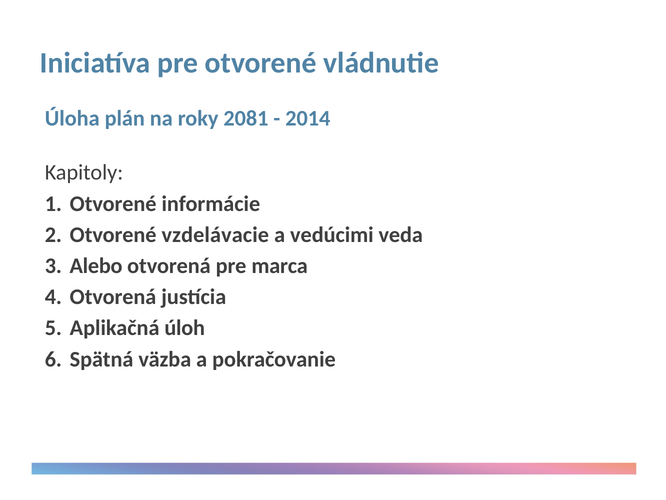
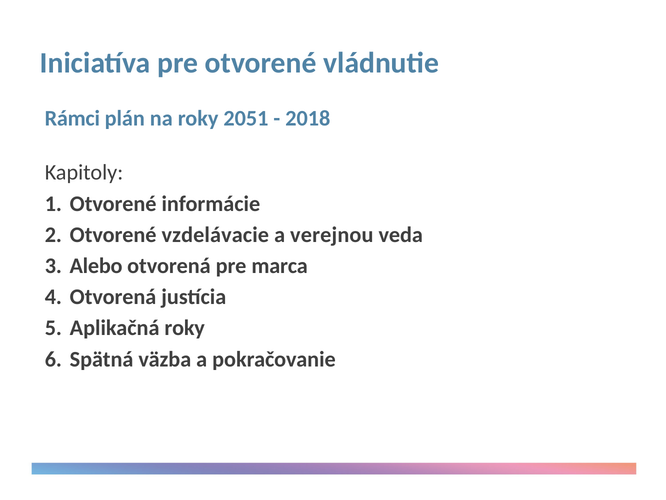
Úloha: Úloha -> Rámci
2081: 2081 -> 2051
2014: 2014 -> 2018
vedúcimi: vedúcimi -> verejnou
Aplikačná úloh: úloh -> roky
